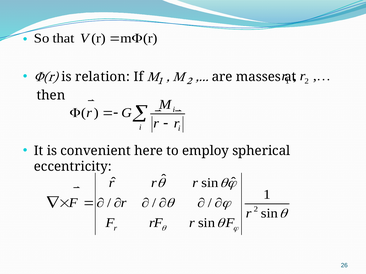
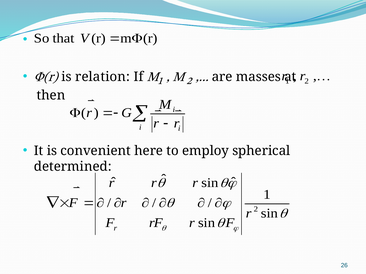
eccentricity: eccentricity -> determined
